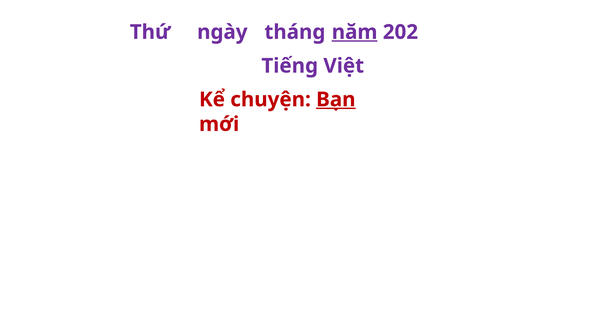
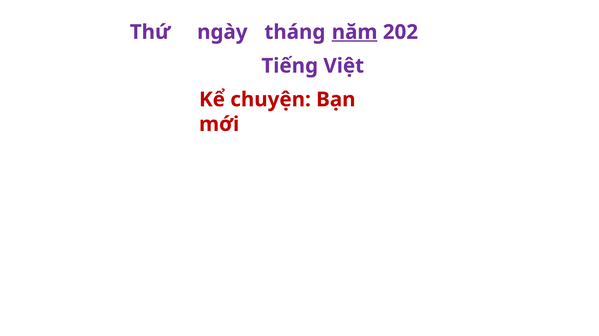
Bạn underline: present -> none
